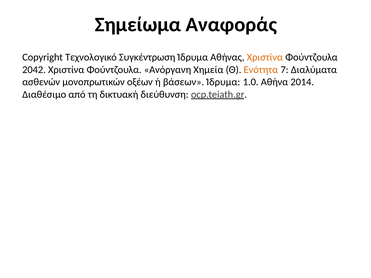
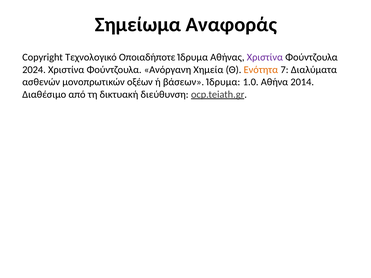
Συγκέντρωση: Συγκέντρωση -> Οποιαδήποτε
Χριστίνα at (265, 57) colour: orange -> purple
2042: 2042 -> 2024
